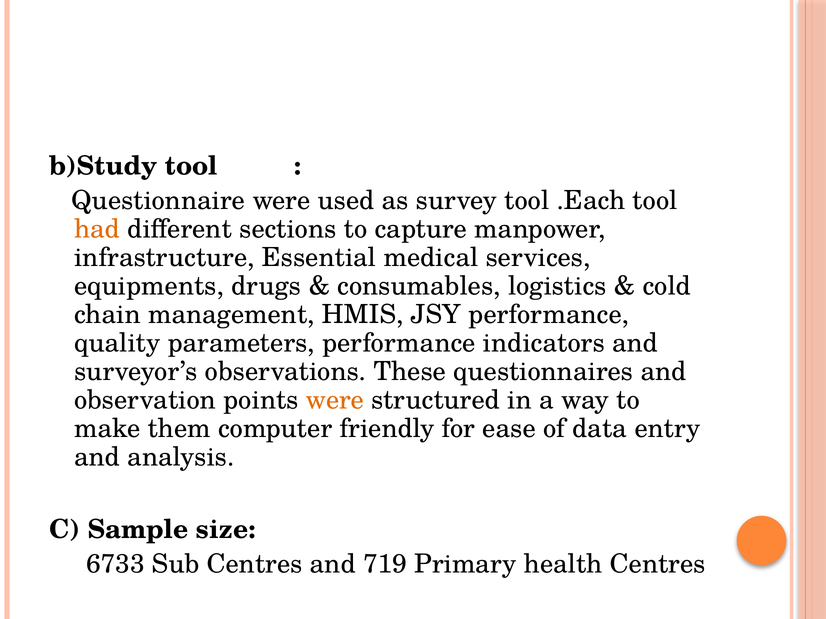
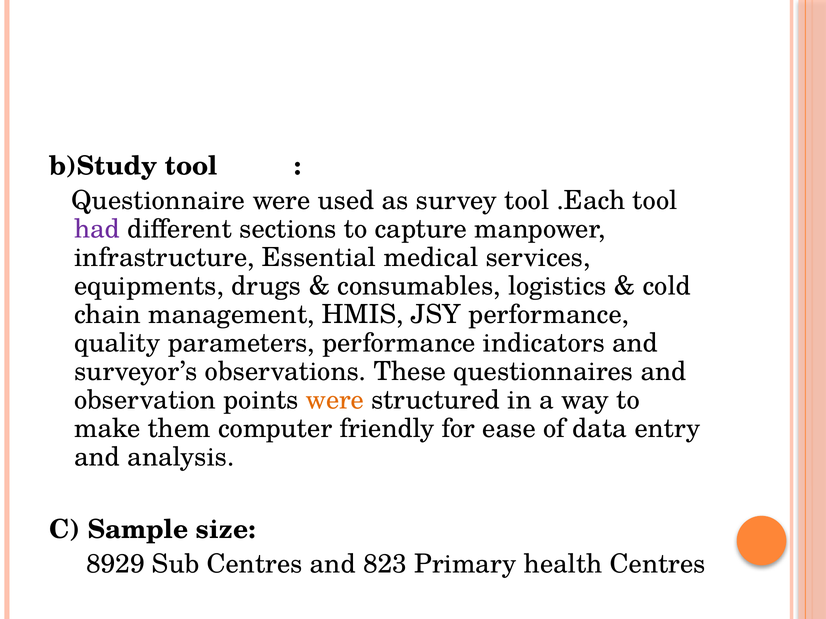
had colour: orange -> purple
6733: 6733 -> 8929
719: 719 -> 823
